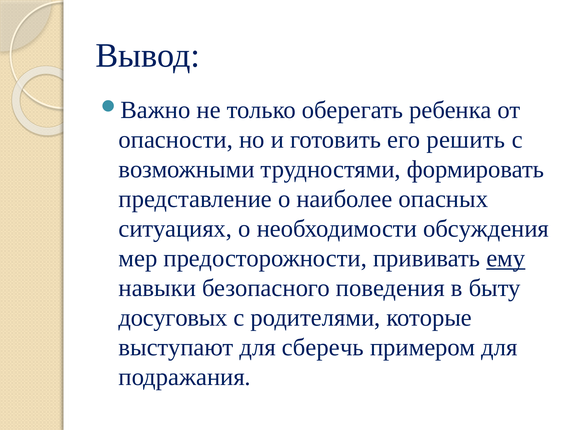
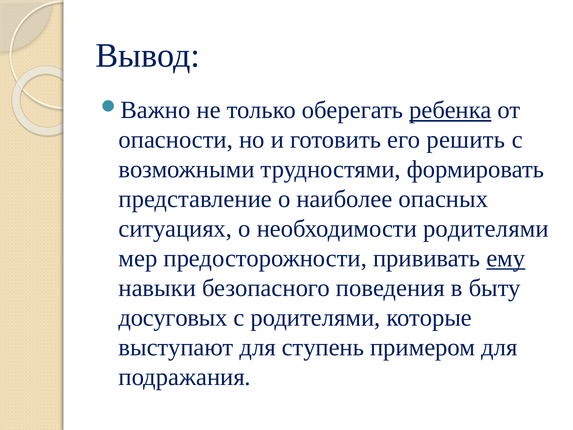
ребенка underline: none -> present
необходимости обсуждения: обсуждения -> родителями
сберечь: сберечь -> ступень
